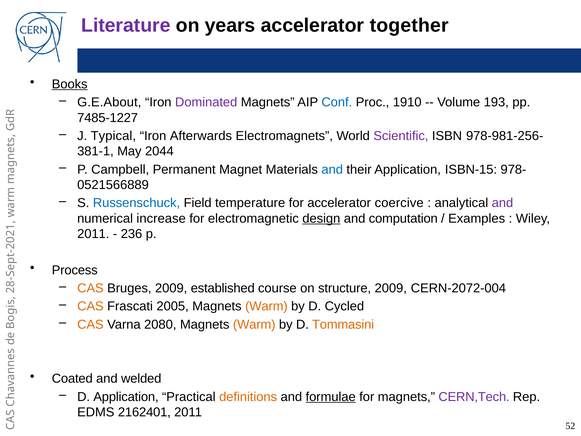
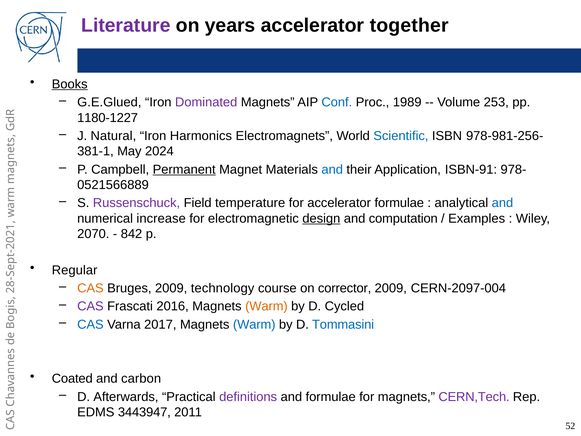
G.E.About: G.E.About -> G.E.Glued
1910: 1910 -> 1989
193: 193 -> 253
7485-1227: 7485-1227 -> 1180-1227
Typical: Typical -> Natural
Afterwards: Afterwards -> Harmonics
Scientific colour: purple -> blue
2044: 2044 -> 2024
Permanent underline: none -> present
ISBN-15: ISBN-15 -> ISBN-91
Russenschuck colour: blue -> purple
accelerator coercive: coercive -> formulae
and at (503, 203) colour: purple -> blue
2011 at (93, 234): 2011 -> 2070
236: 236 -> 842
Process: Process -> Regular
established: established -> technology
structure: structure -> corrector
CERN-2072-004: CERN-2072-004 -> CERN-2097-004
CAS at (90, 306) colour: orange -> purple
2005: 2005 -> 2016
CAS at (90, 324) colour: orange -> blue
2080: 2080 -> 2017
Warm at (254, 324) colour: orange -> blue
Tommasini colour: orange -> blue
welded: welded -> carbon
D Application: Application -> Afterwards
definitions colour: orange -> purple
formulae at (331, 397) underline: present -> none
2162401: 2162401 -> 3443947
